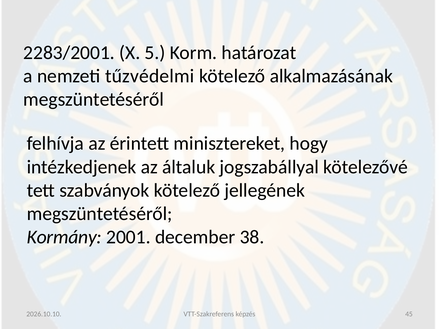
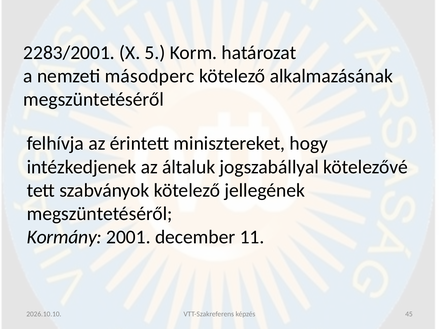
tűzvédelmi: tűzvédelmi -> másodperc
38: 38 -> 11
